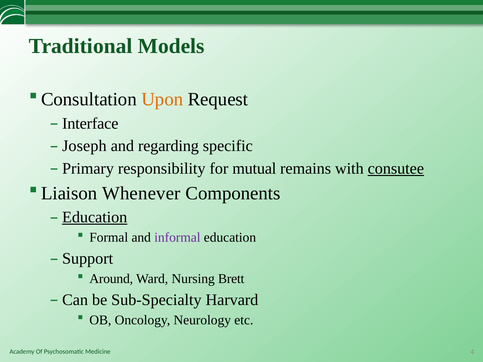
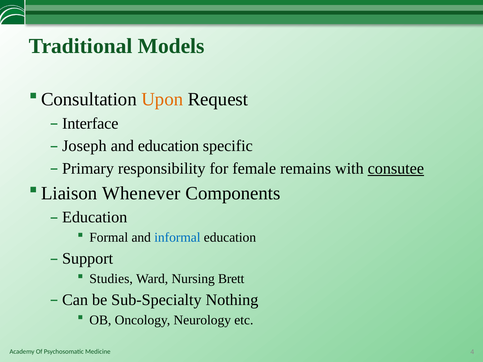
and regarding: regarding -> education
mutual: mutual -> female
Education at (95, 217) underline: present -> none
informal colour: purple -> blue
Around: Around -> Studies
Harvard: Harvard -> Nothing
